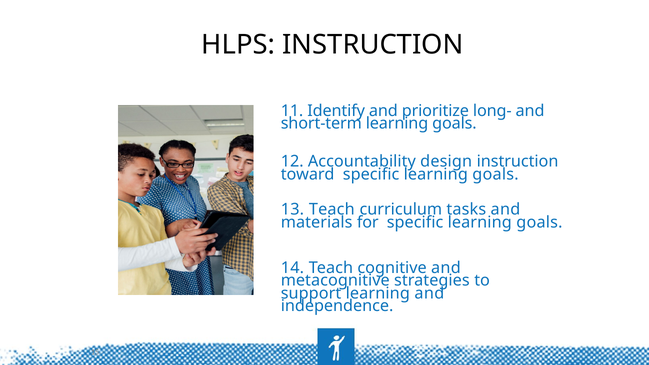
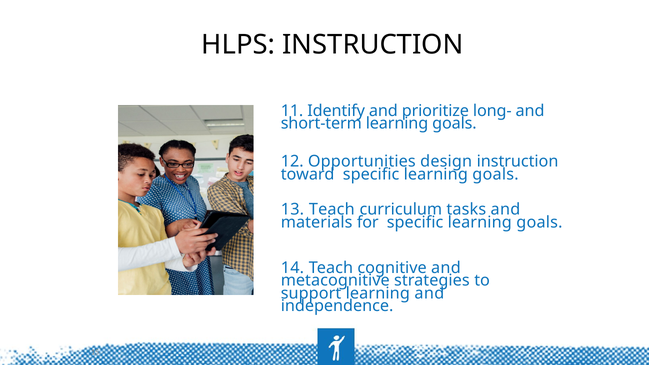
Accountability: Accountability -> Opportunities
